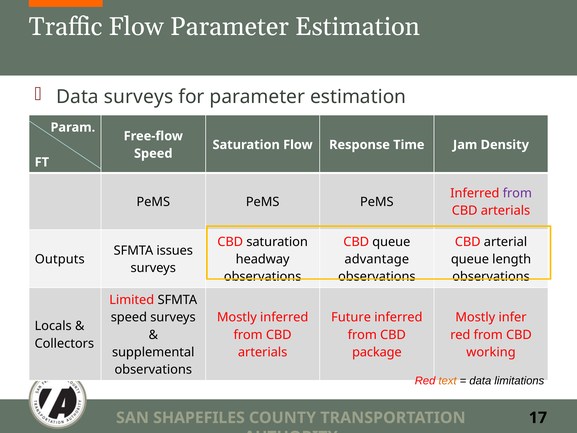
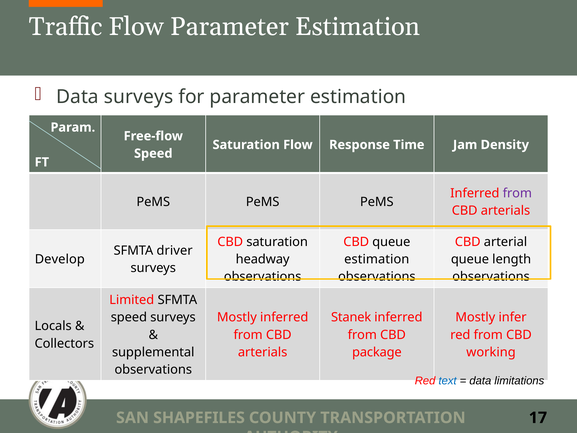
issues: issues -> driver
Outputs: Outputs -> Develop
advantage at (377, 259): advantage -> estimation
Future: Future -> Stanek
text colour: orange -> blue
